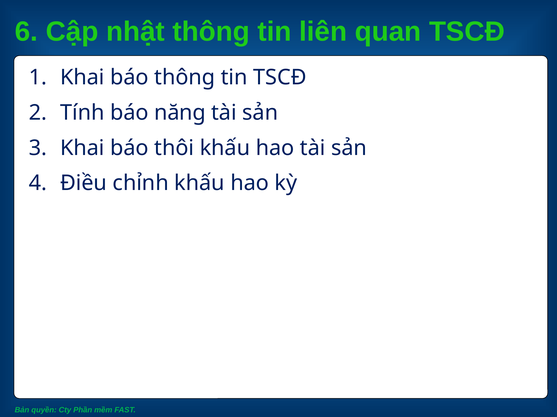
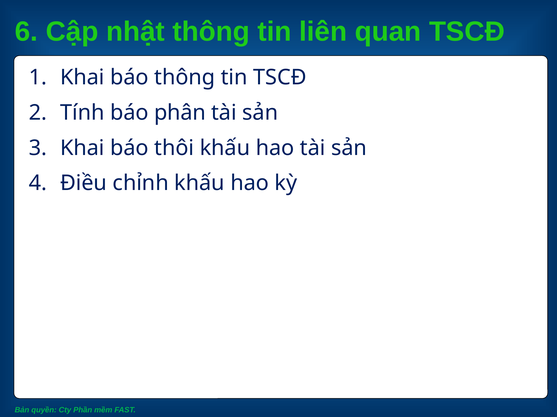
năng: năng -> phân
